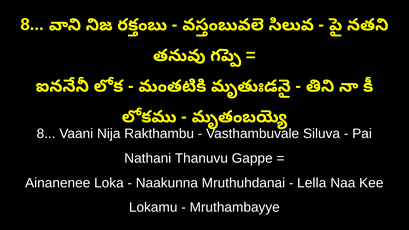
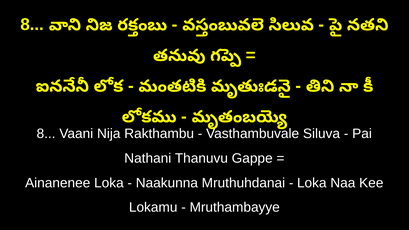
Lella at (312, 183): Lella -> Loka
